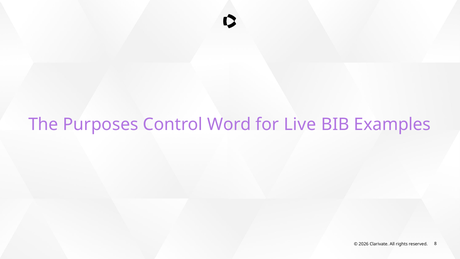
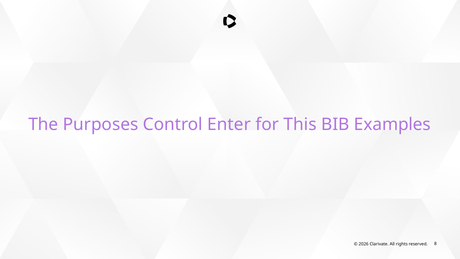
Word: Word -> Enter
Live: Live -> This
